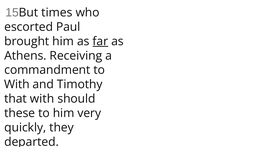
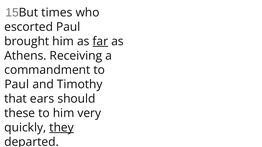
With at (17, 85): With -> Paul
that with: with -> ears
they underline: none -> present
